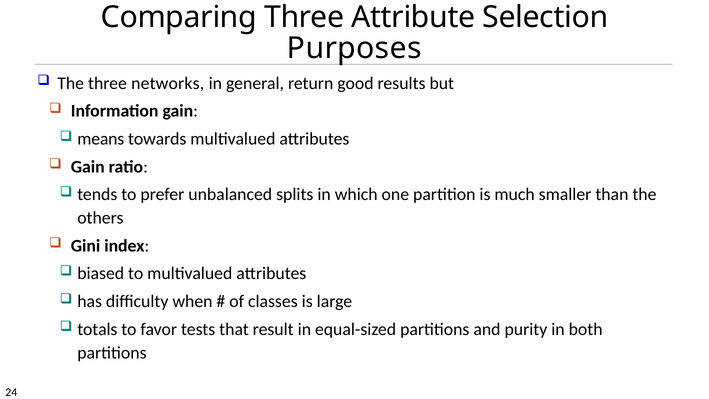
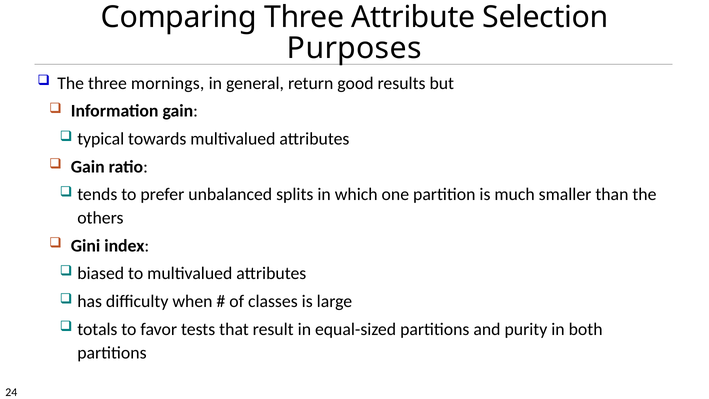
networks: networks -> mornings
means: means -> typical
